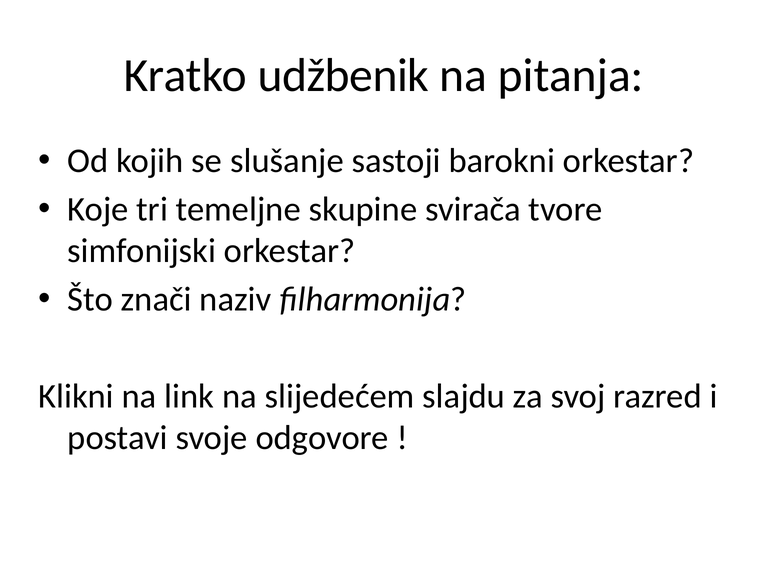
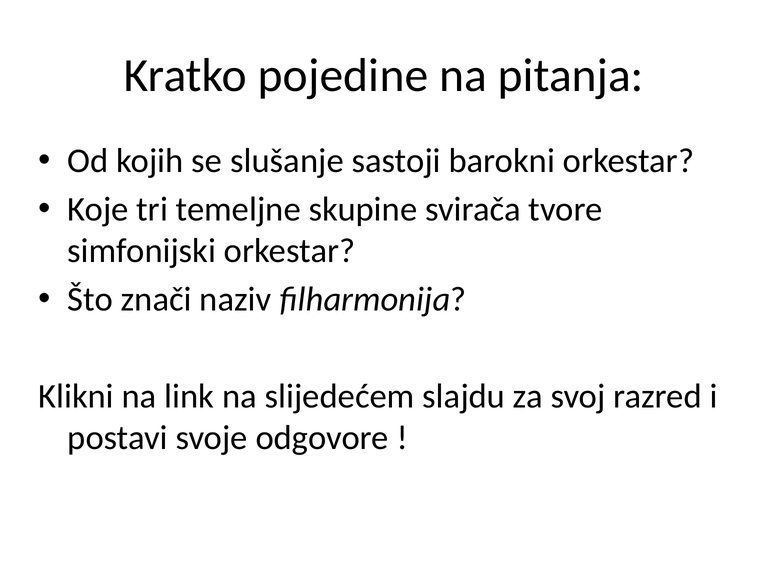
udžbenik: udžbenik -> pojedine
